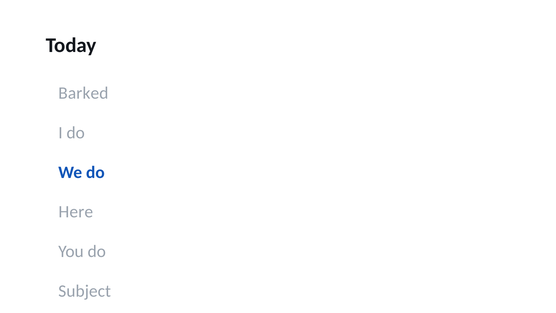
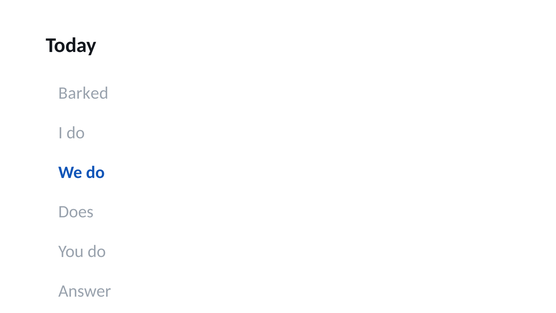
Here: Here -> Does
Subject: Subject -> Answer
